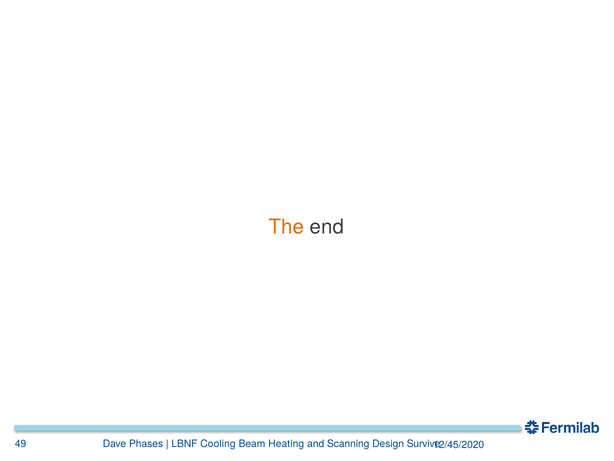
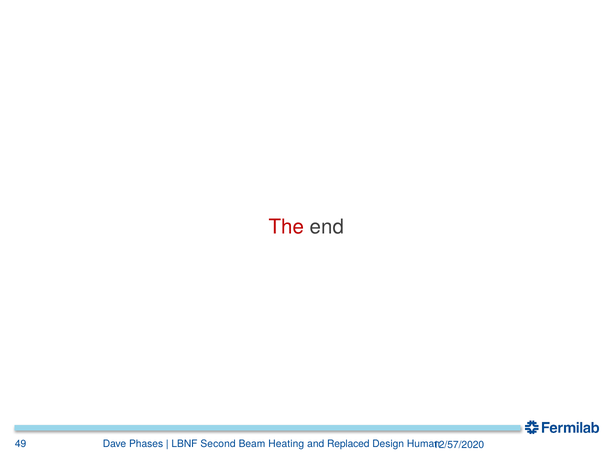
The colour: orange -> red
Cooling: Cooling -> Second
Scanning: Scanning -> Replaced
Survive: Survive -> Human
12/45/2020: 12/45/2020 -> 12/57/2020
